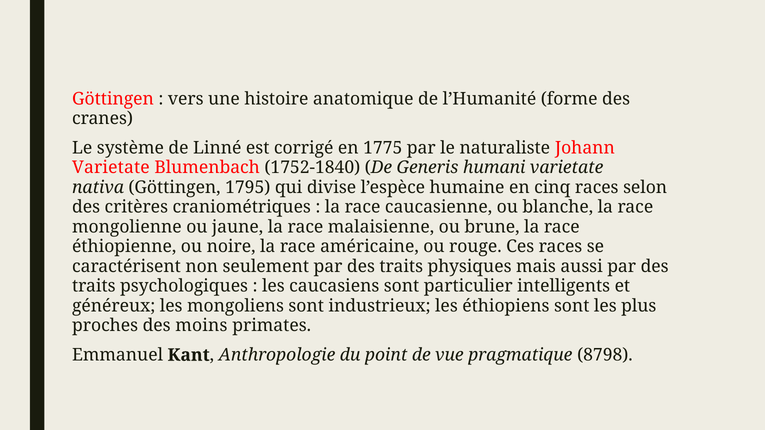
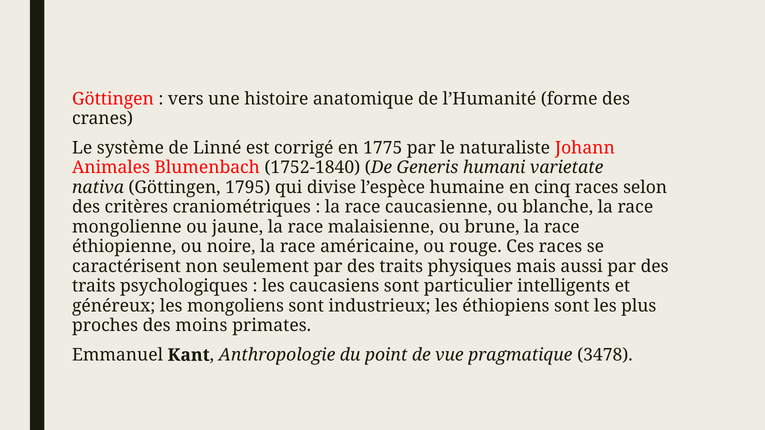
Varietate at (111, 168): Varietate -> Animales
8798: 8798 -> 3478
